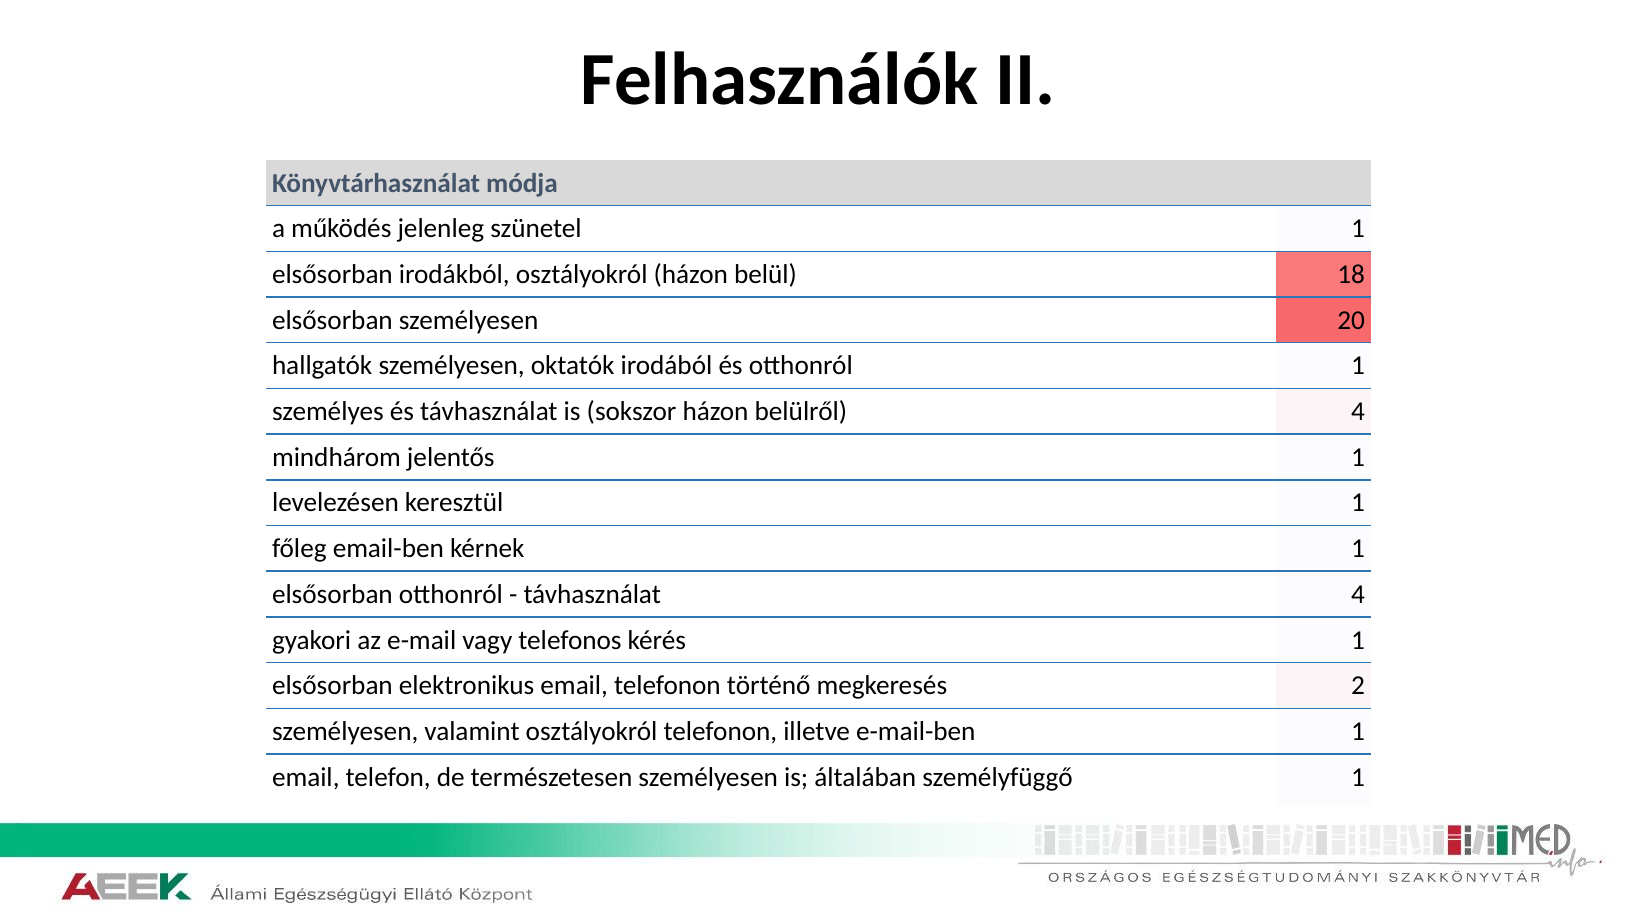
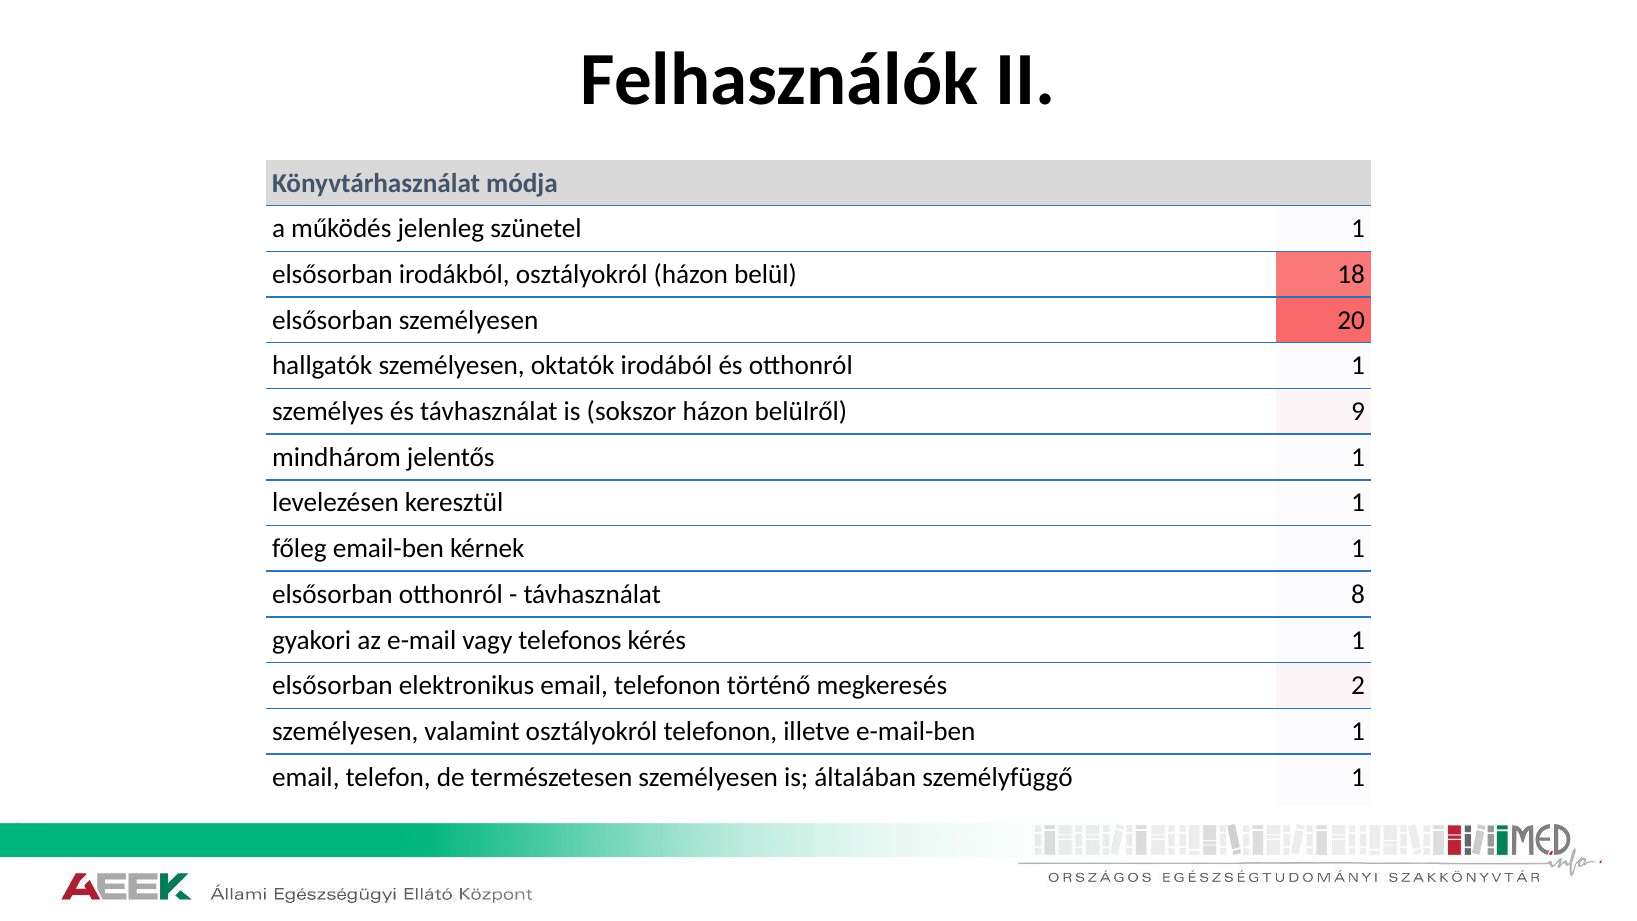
belülről 4: 4 -> 9
távhasználat 4: 4 -> 8
